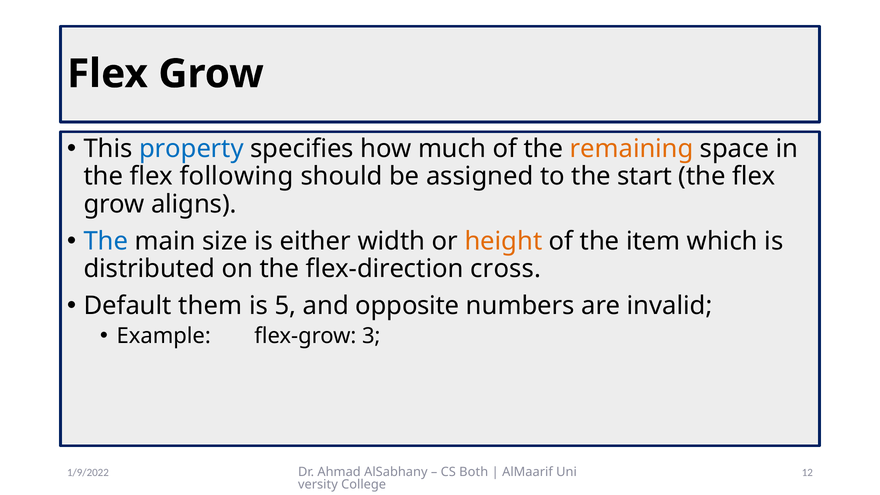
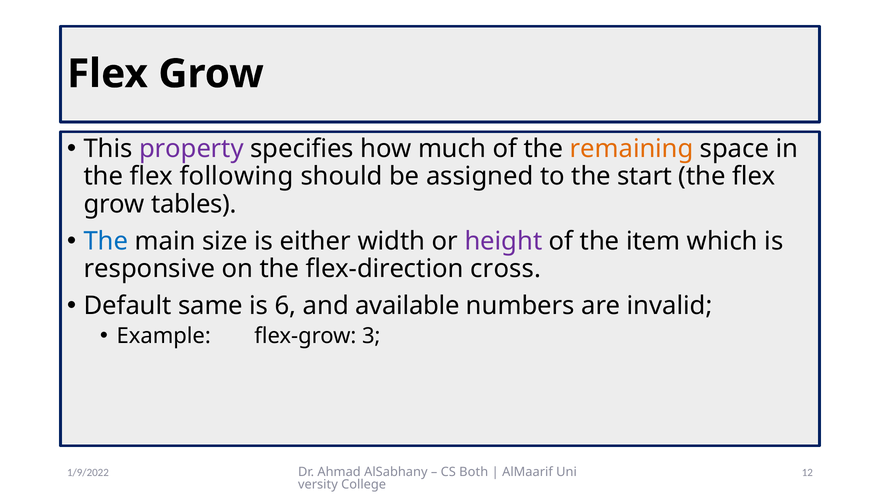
property colour: blue -> purple
aligns: aligns -> tables
height colour: orange -> purple
distributed: distributed -> responsive
them: them -> same
5: 5 -> 6
opposite: opposite -> available
